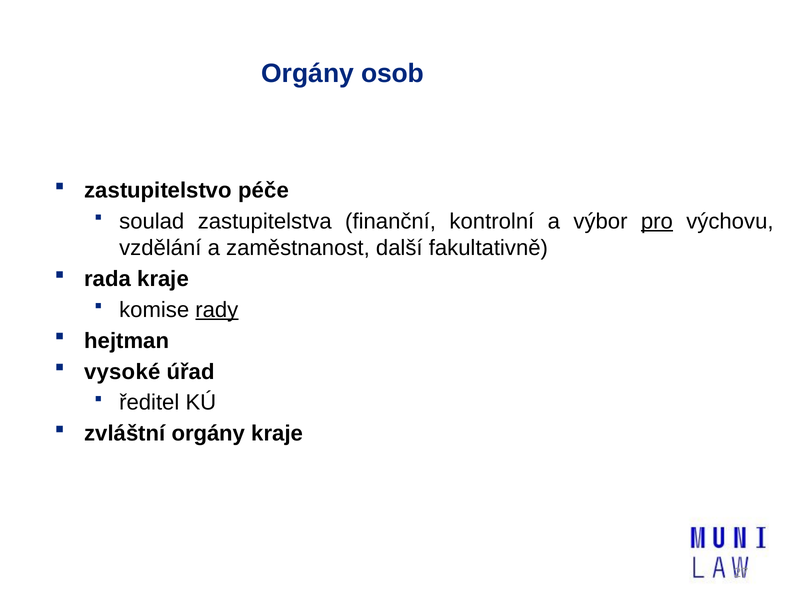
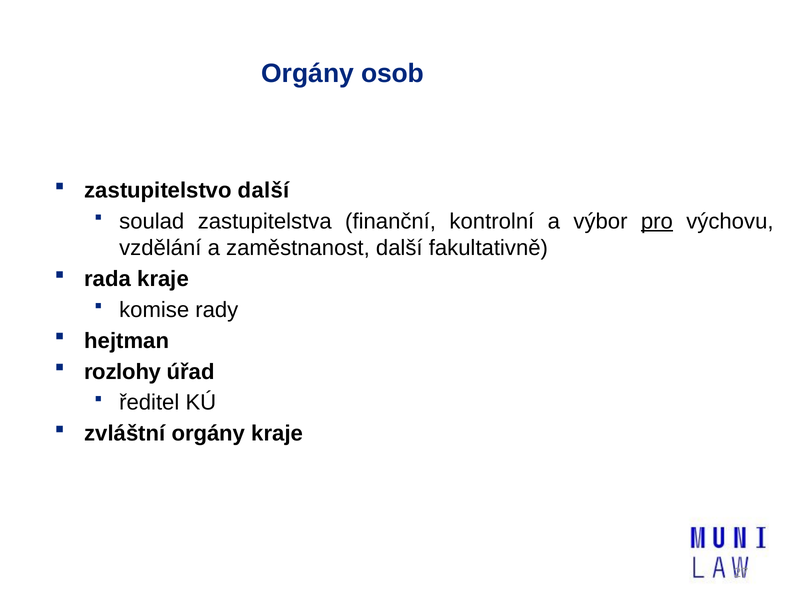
zastupitelstvo péče: péče -> další
rady underline: present -> none
vysoké: vysoké -> rozlohy
